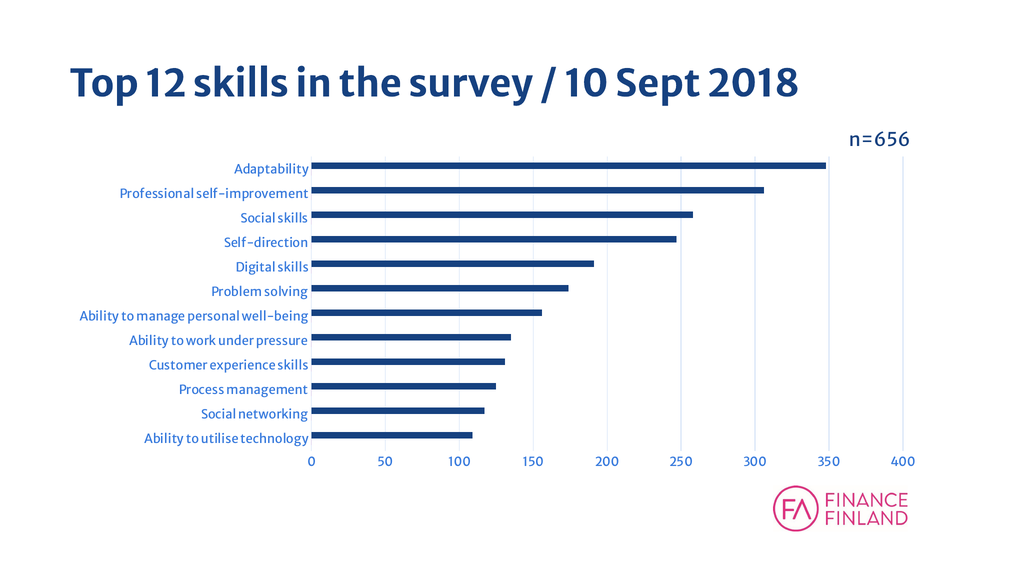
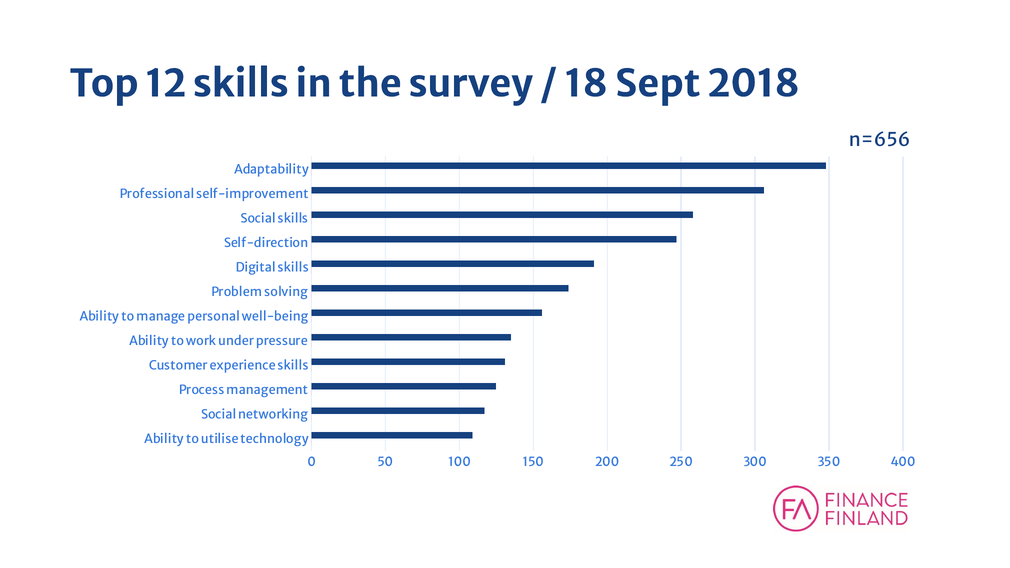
10: 10 -> 18
